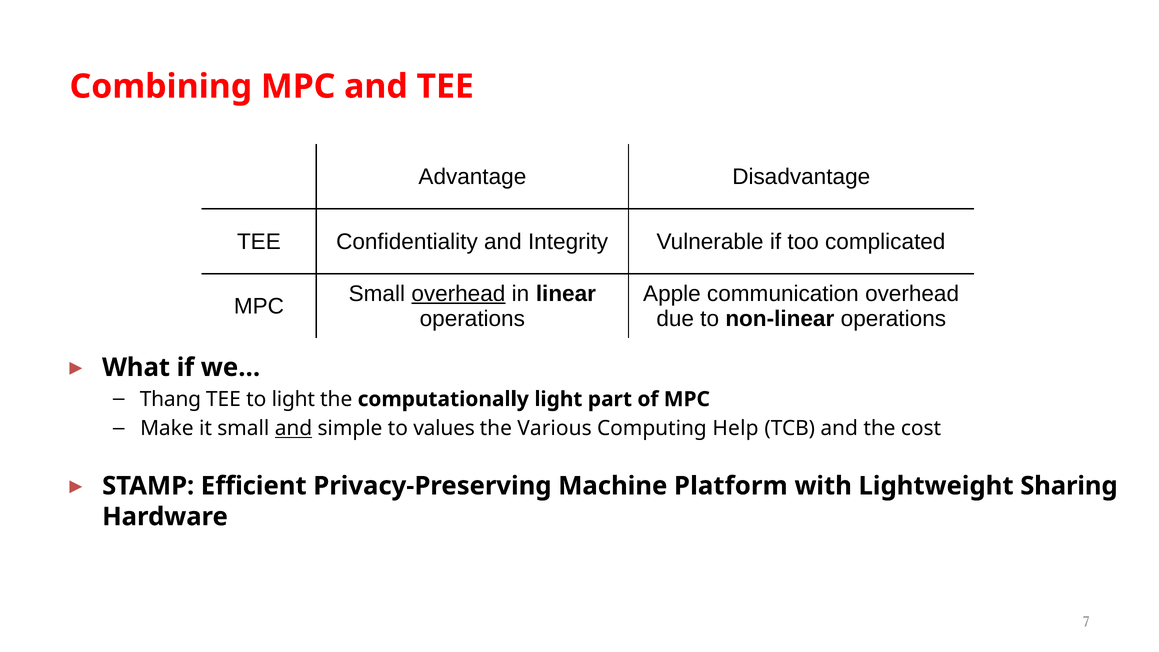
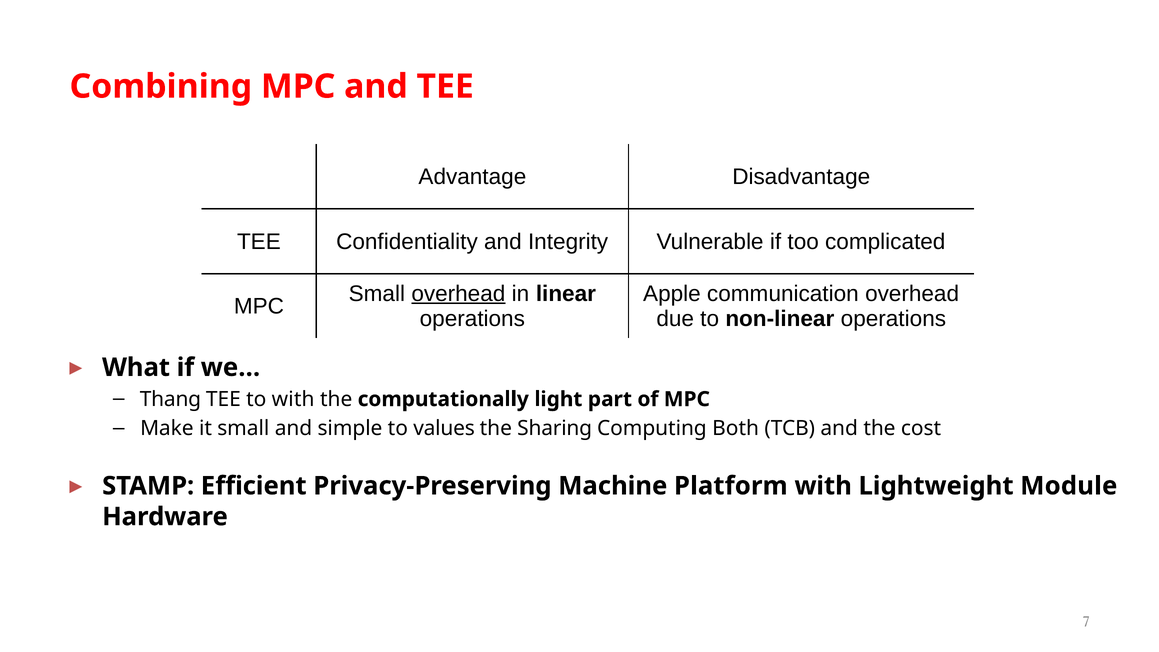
to light: light -> with
and at (293, 428) underline: present -> none
Various: Various -> Sharing
Help: Help -> Both
Sharing: Sharing -> Module
